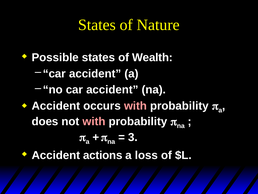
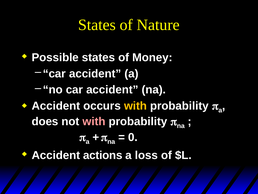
Wealth: Wealth -> Money
with at (135, 106) colour: pink -> yellow
3: 3 -> 0
